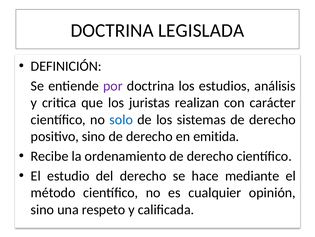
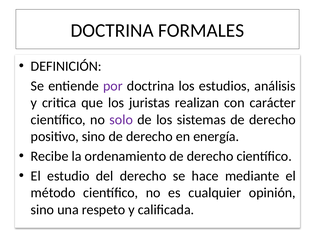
LEGISLADA: LEGISLADA -> FORMALES
solo colour: blue -> purple
emitida: emitida -> energía
